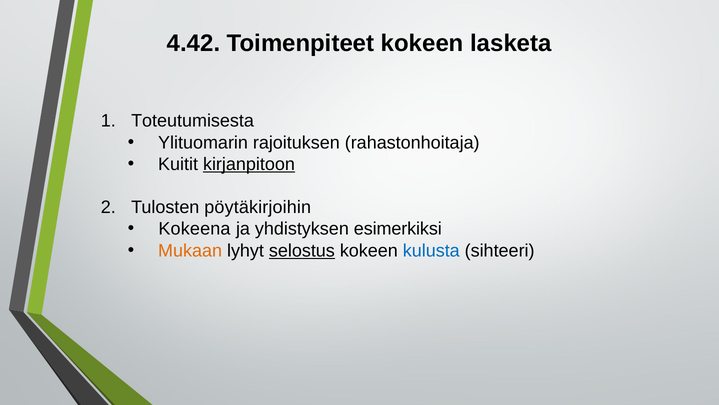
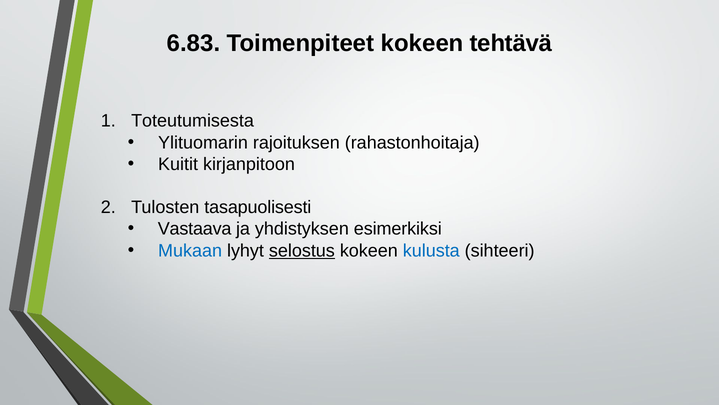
4.42: 4.42 -> 6.83
lasketa: lasketa -> tehtävä
kirjanpitoon underline: present -> none
pöytäkirjoihin: pöytäkirjoihin -> tasapuolisesti
Kokeena: Kokeena -> Vastaava
Mukaan colour: orange -> blue
